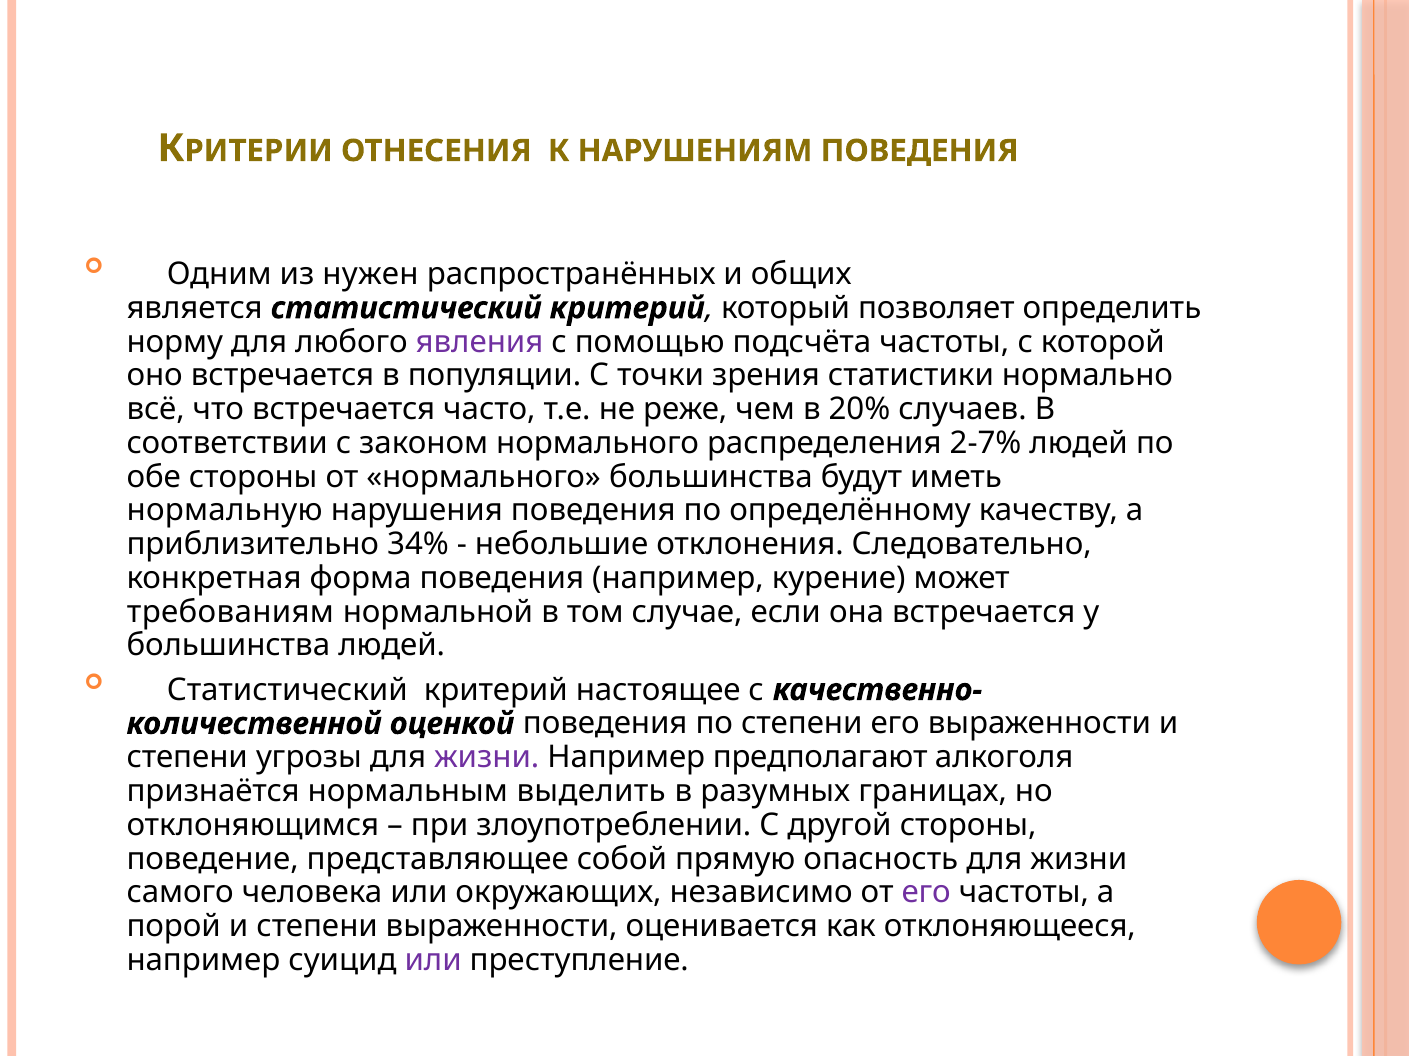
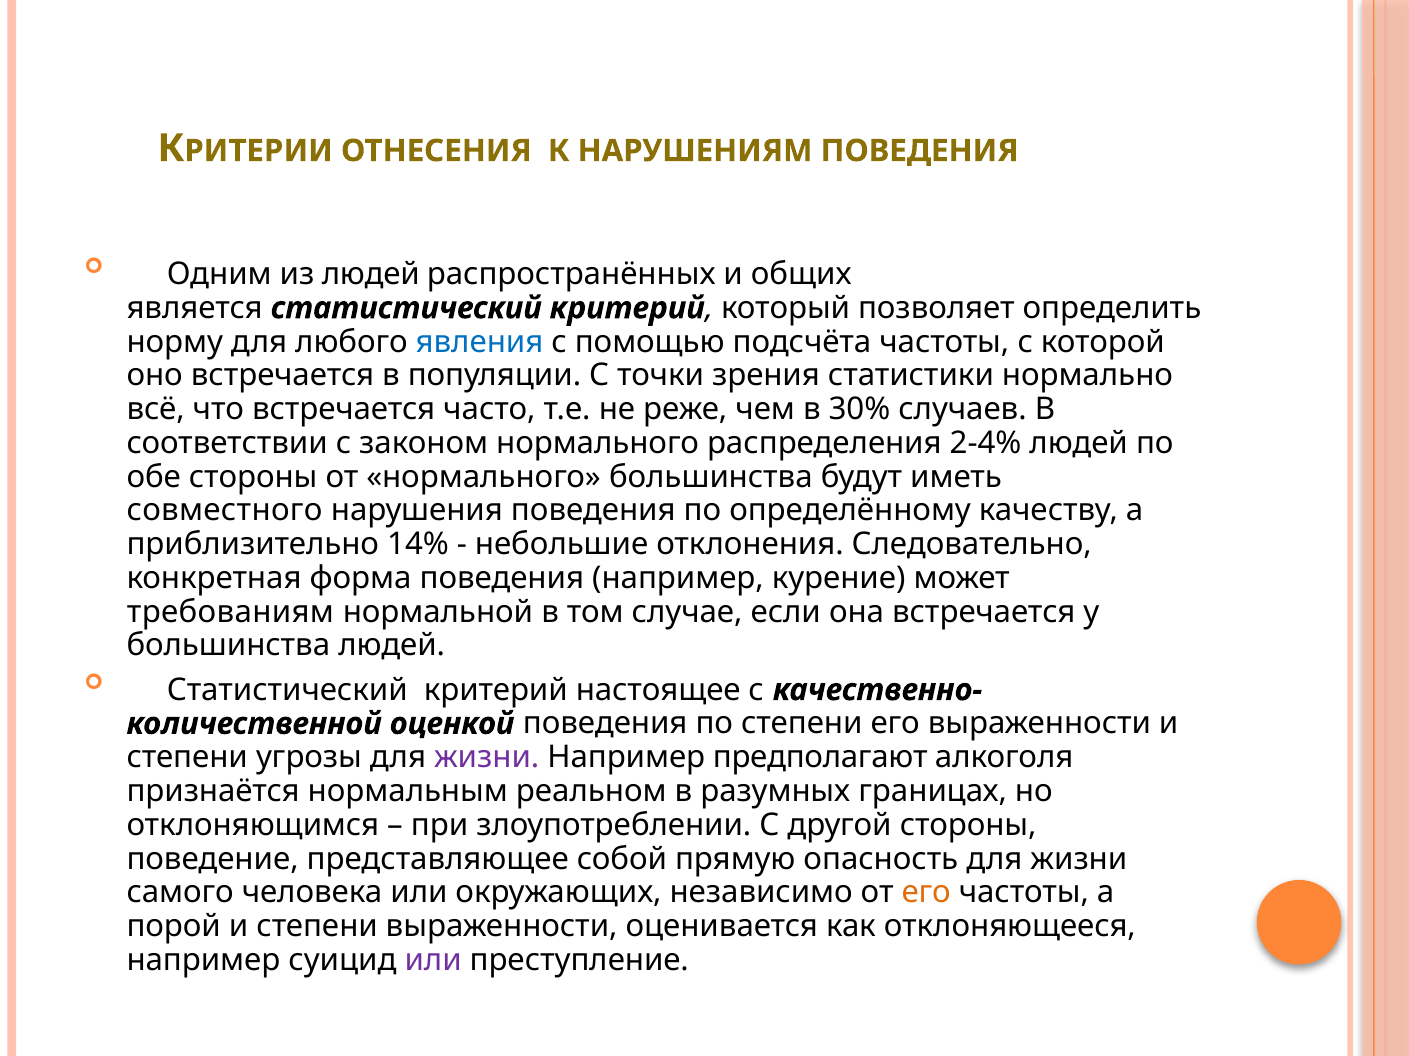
из нужен: нужен -> людей
явления colour: purple -> blue
20%: 20% -> 30%
2-7%: 2-7% -> 2-4%
нормальную: нормальную -> совместного
34%: 34% -> 14%
выделить: выделить -> реальном
его at (926, 893) colour: purple -> orange
